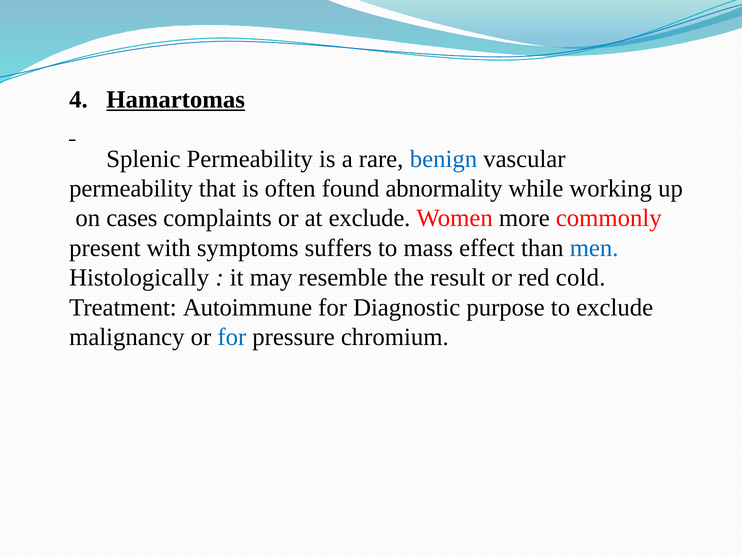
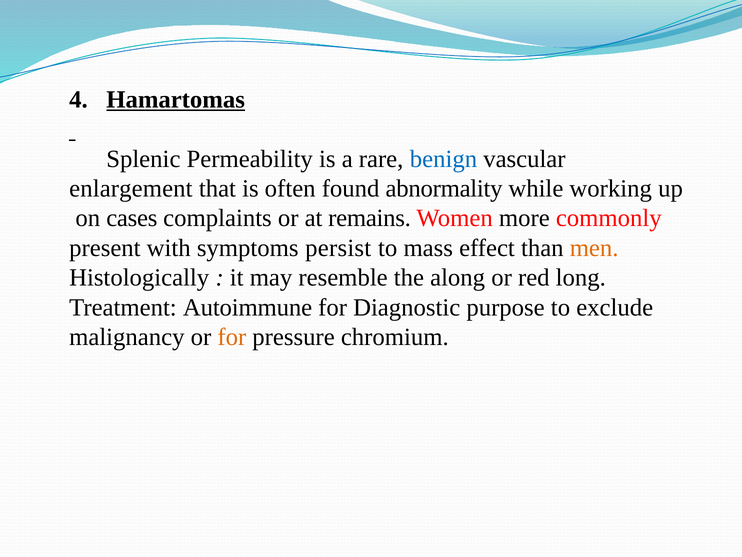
permeability at (131, 188): permeability -> enlargement
at exclude: exclude -> remains
suffers: suffers -> persist
men colour: blue -> orange
result: result -> along
cold: cold -> long
for at (232, 337) colour: blue -> orange
